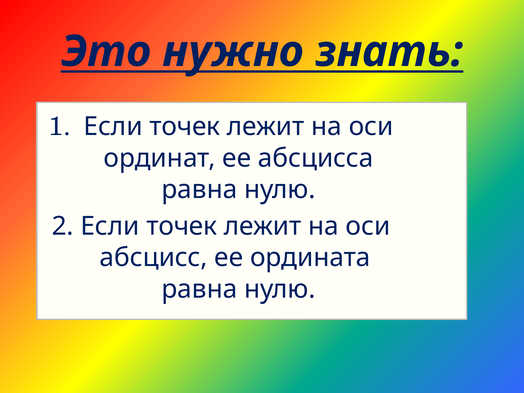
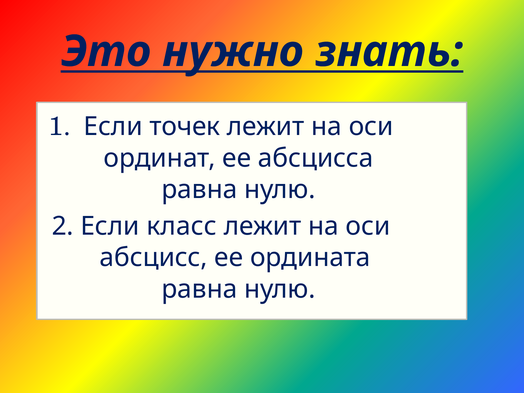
2 Если точек: точек -> класс
